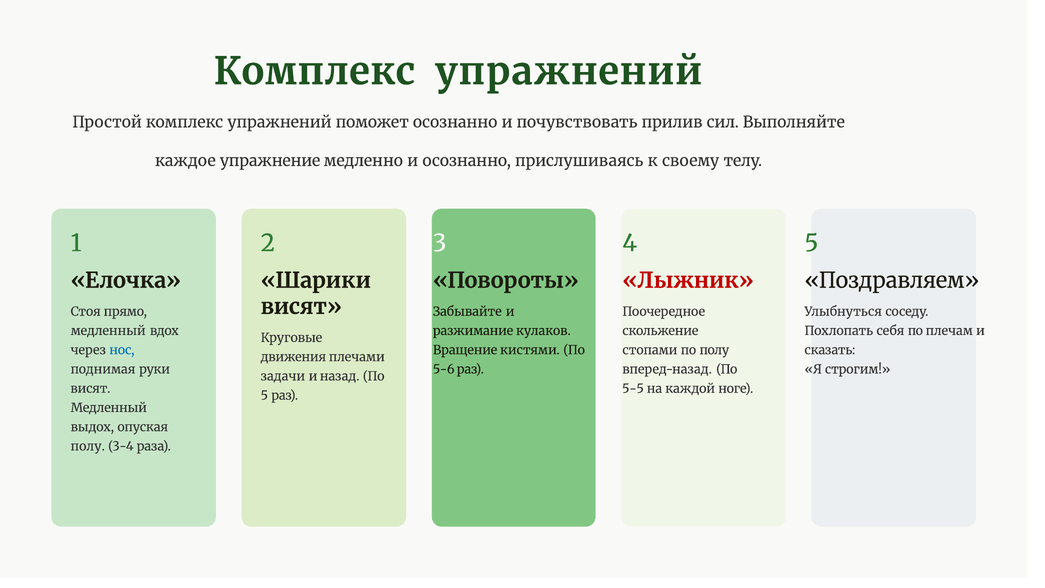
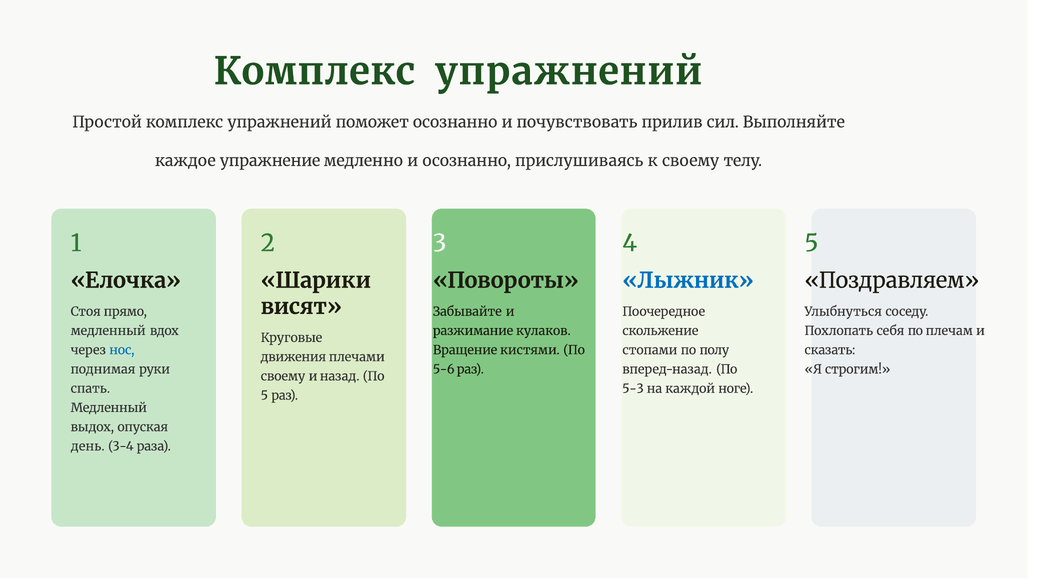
Лыжник colour: red -> blue
задачи at (283, 376): задачи -> своему
висят at (90, 389): висят -> спать
5-5: 5-5 -> 5-3
полу at (88, 446): полу -> день
